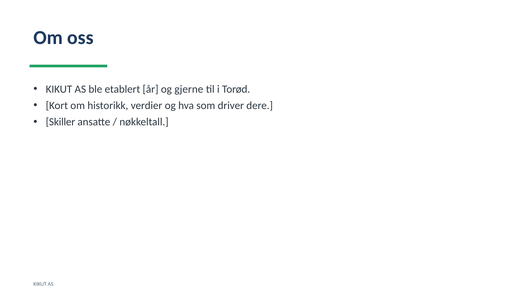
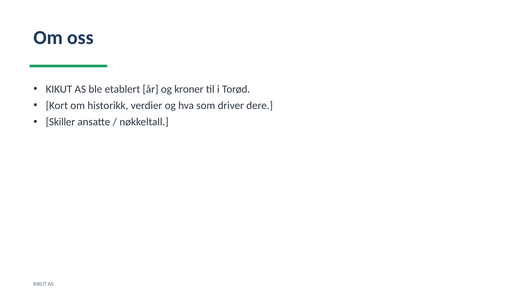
gjerne: gjerne -> kroner
